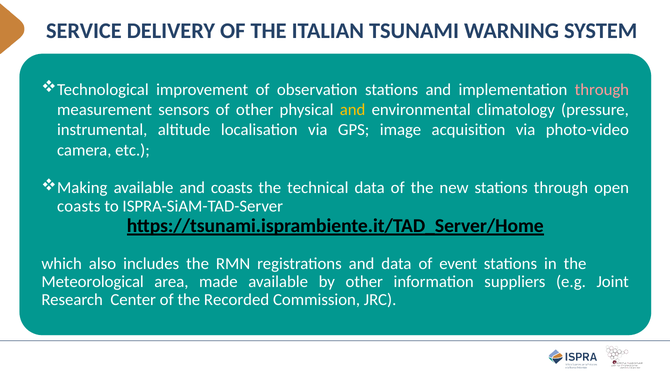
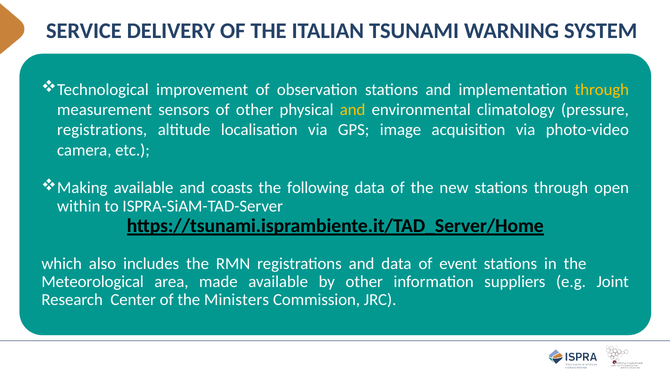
through at (602, 90) colour: pink -> yellow
instrumental at (102, 130): instrumental -> registrations
technical: technical -> following
coasts at (79, 206): coasts -> within
Recorded: Recorded -> Ministers
